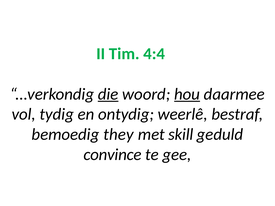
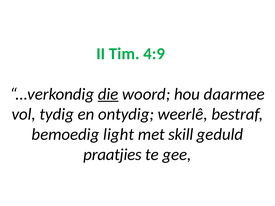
4:4: 4:4 -> 4:9
hou underline: present -> none
they: they -> light
convince: convince -> praatjies
